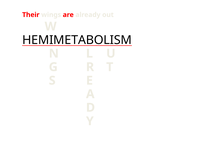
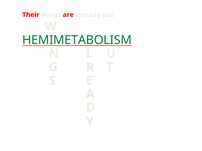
HEMIMETABOLISM colour: black -> green
